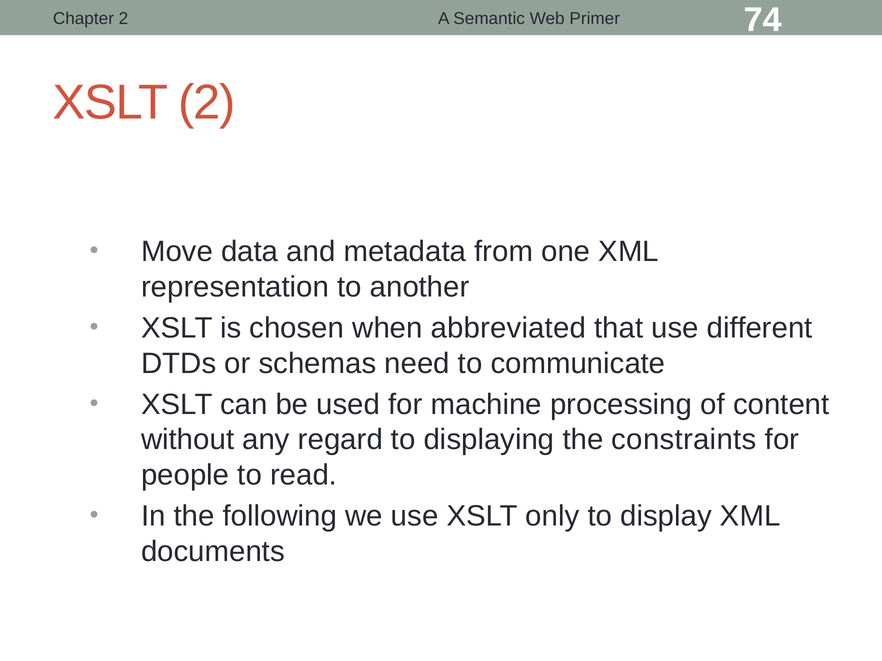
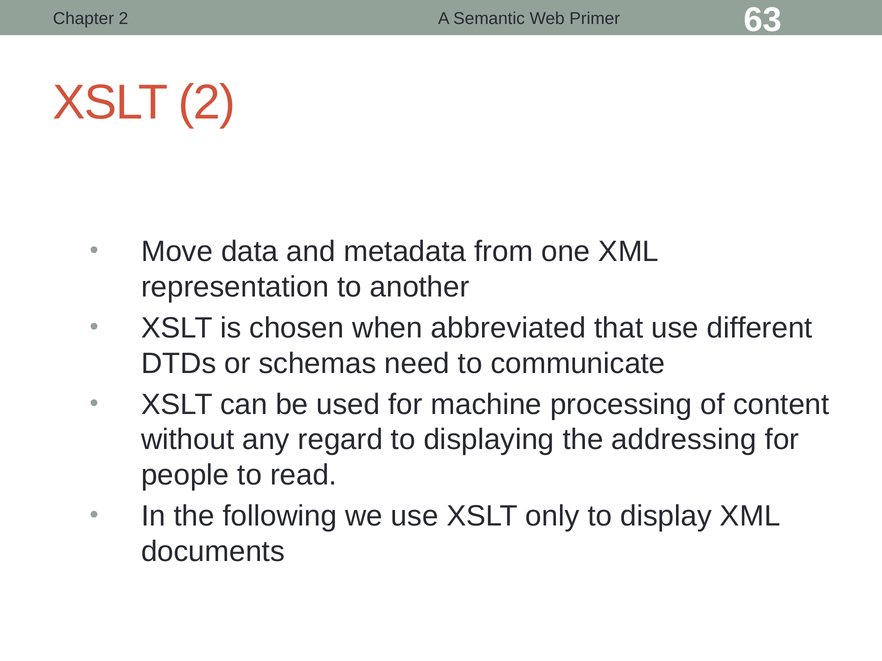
74: 74 -> 63
constraints: constraints -> addressing
